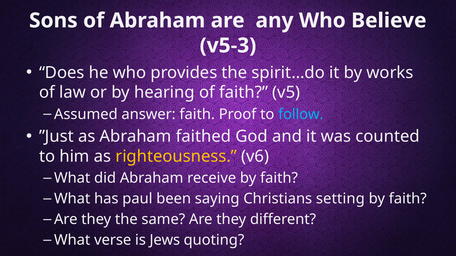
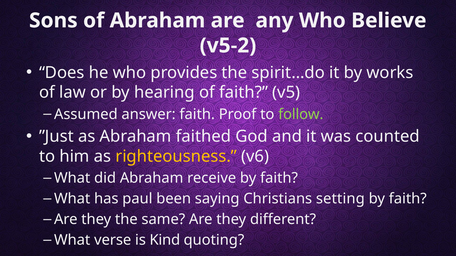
v5-3: v5-3 -> v5-2
follow colour: light blue -> light green
Jews: Jews -> Kind
